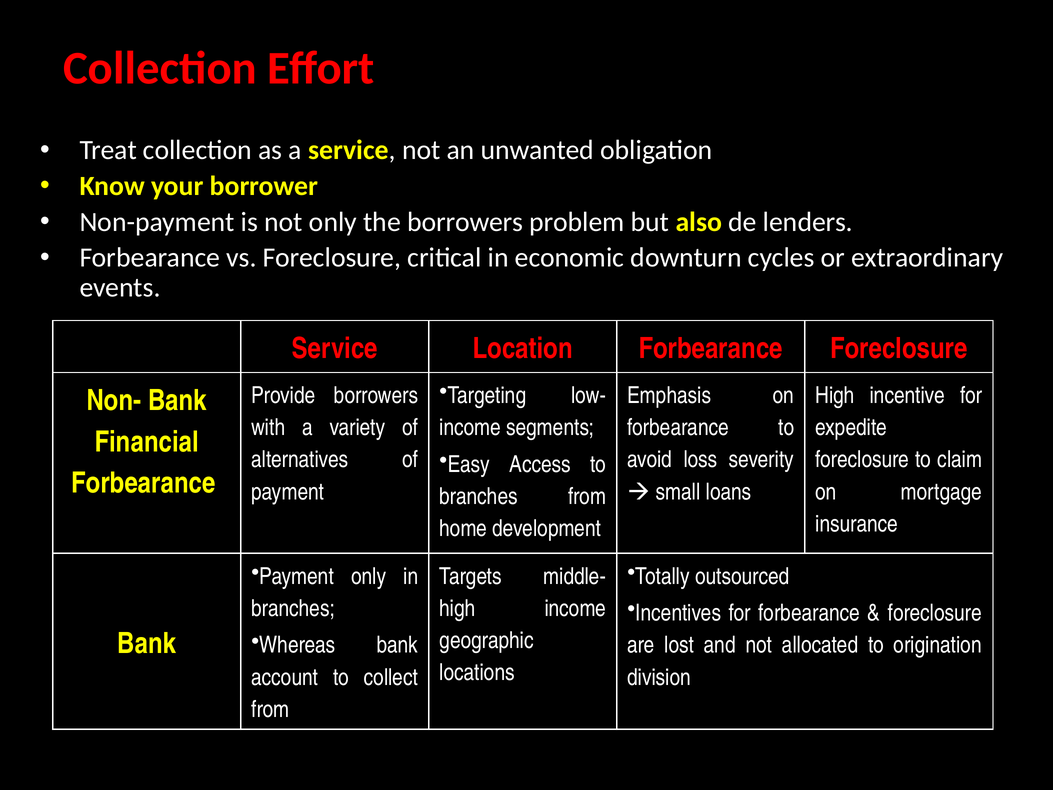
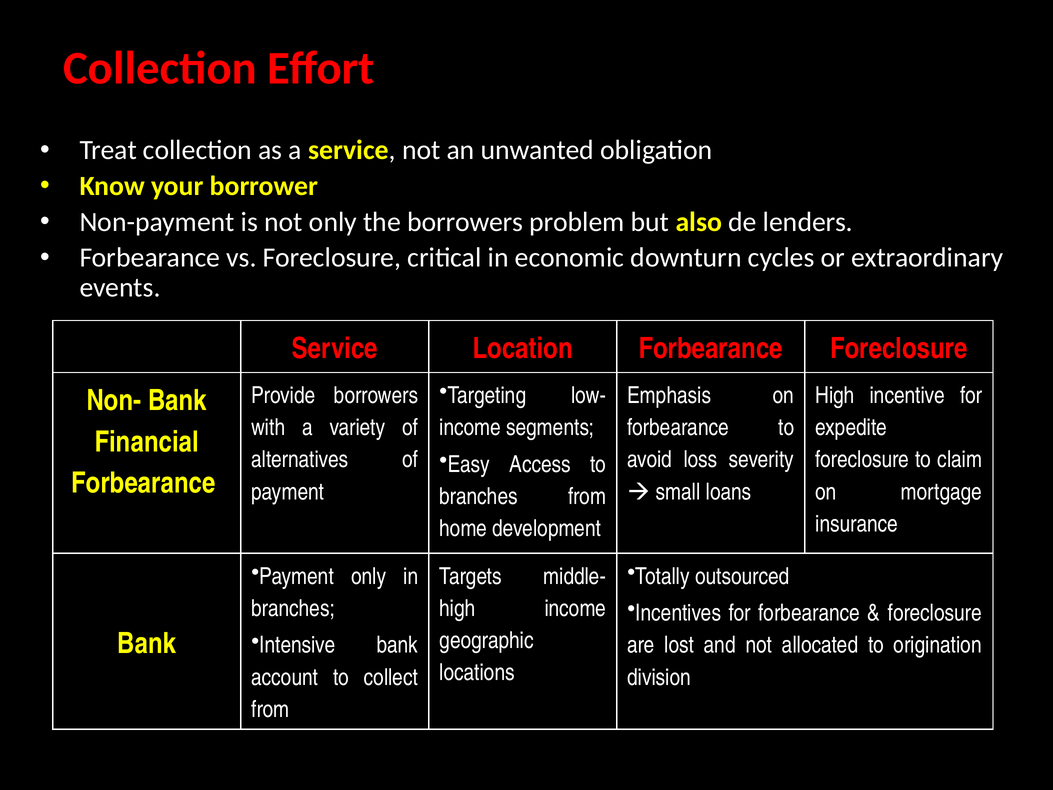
Whereas: Whereas -> Intensive
